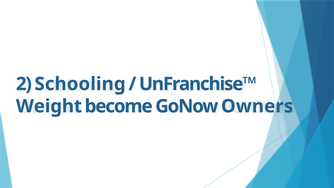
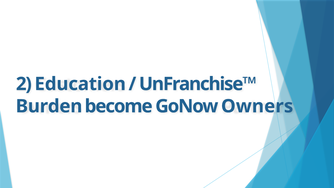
Schooling: Schooling -> Education
Weight: Weight -> Burden
